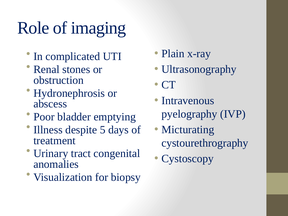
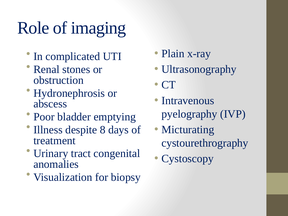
5: 5 -> 8
